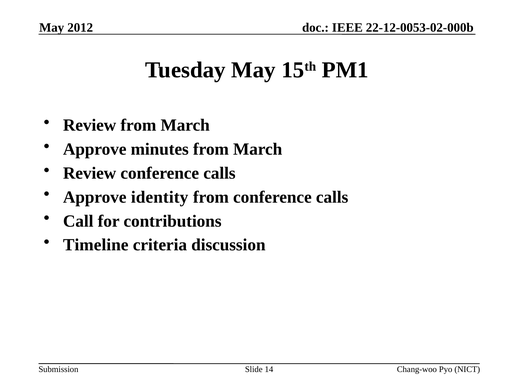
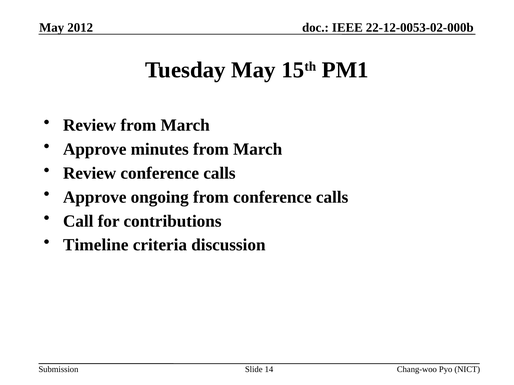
identity: identity -> ongoing
